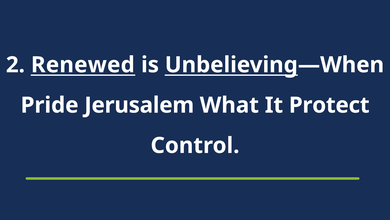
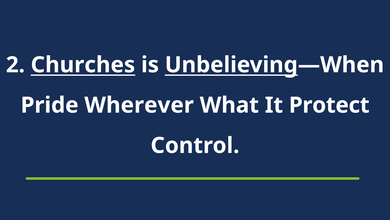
Renewed: Renewed -> Churches
Jerusalem: Jerusalem -> Wherever
